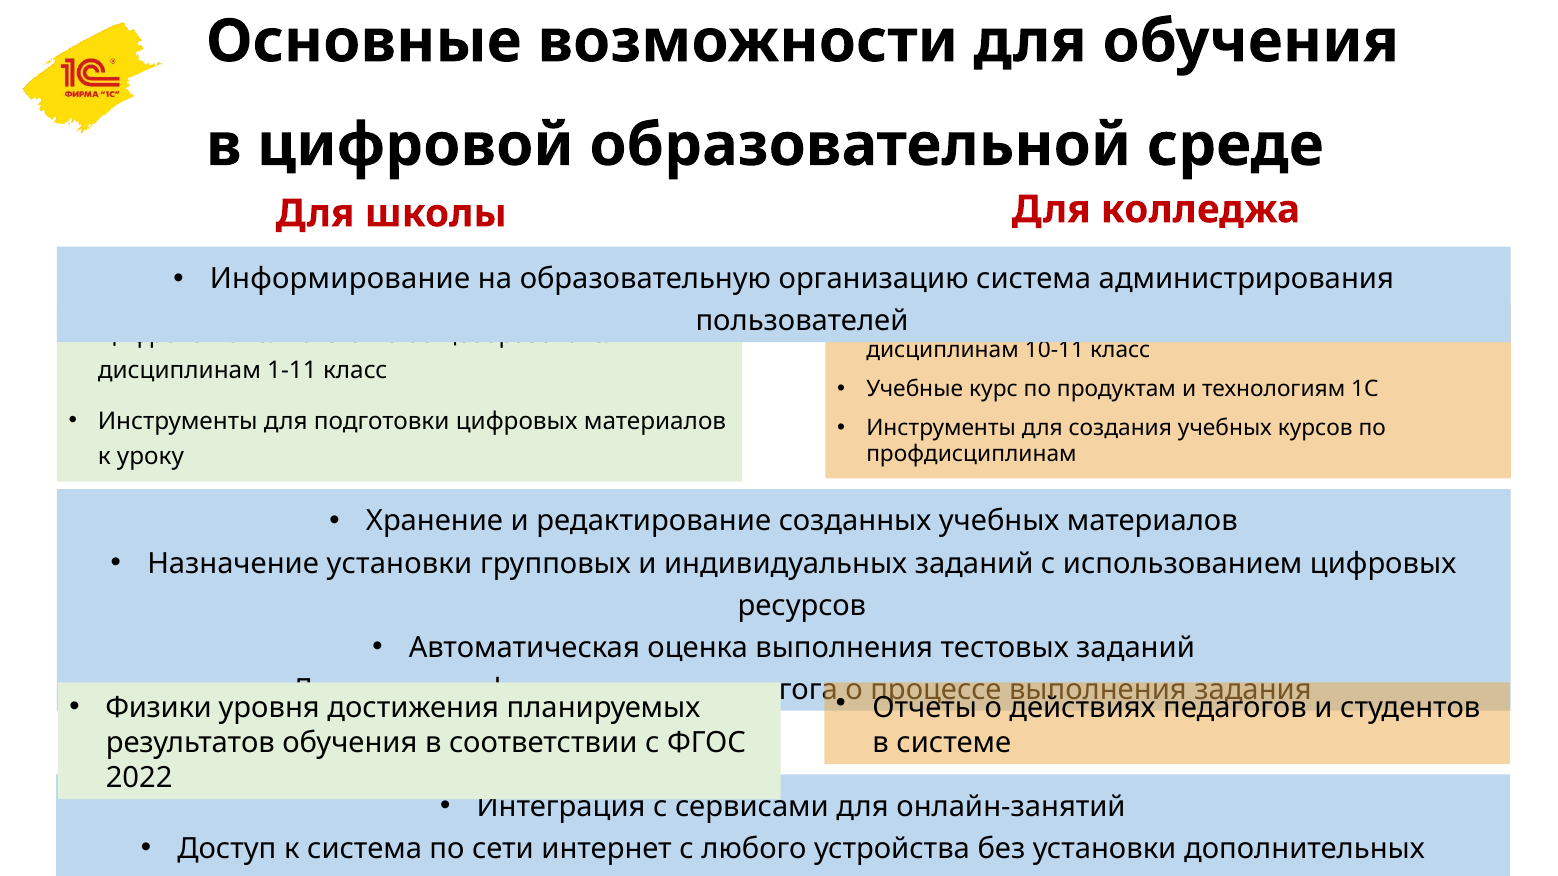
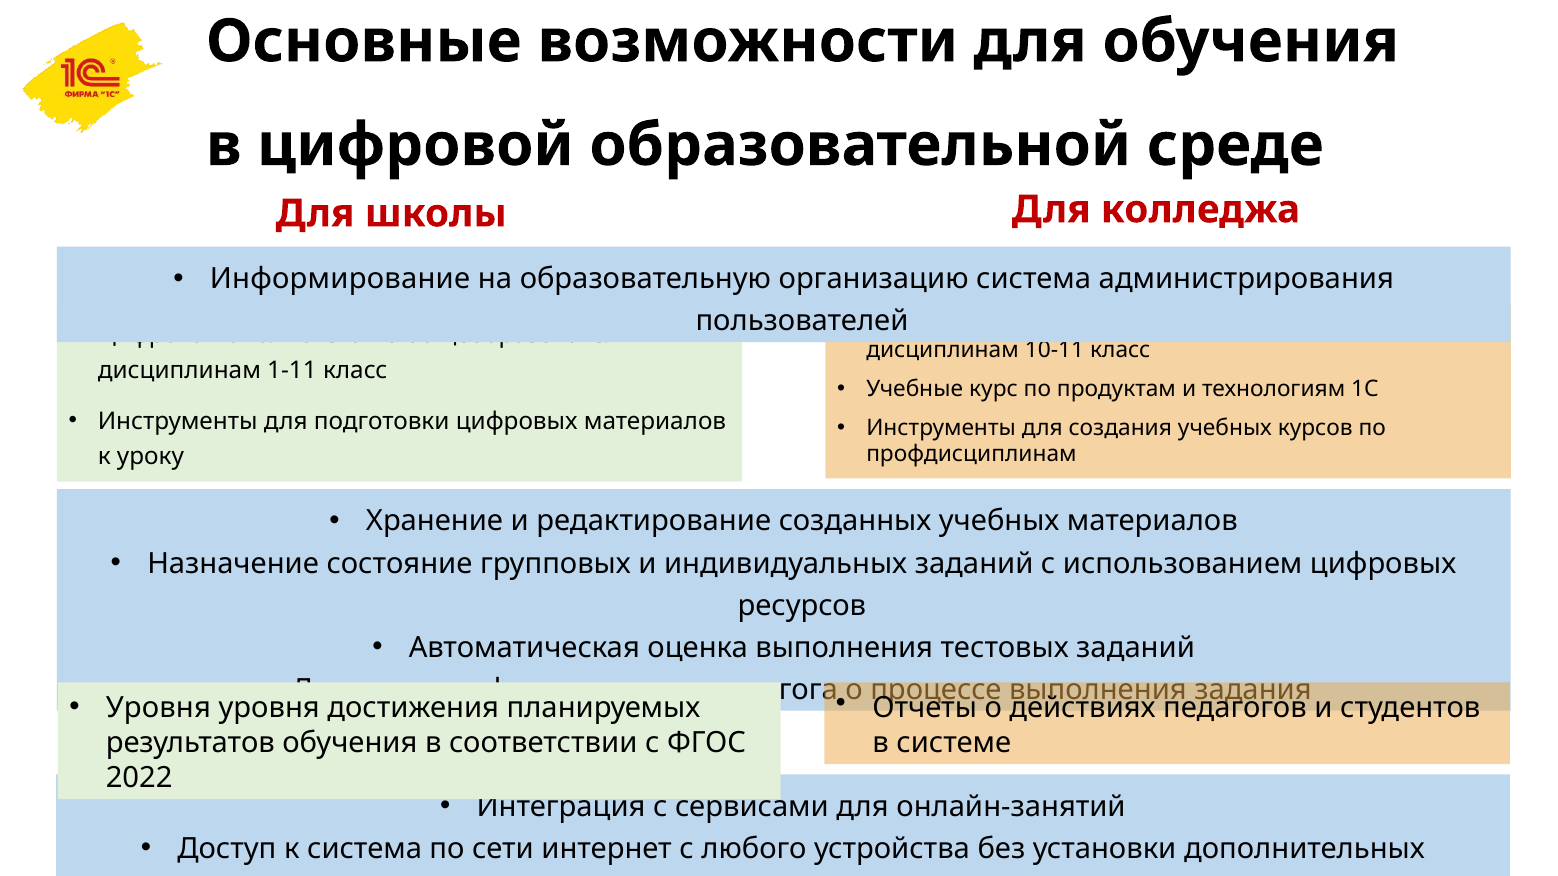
Назначение установки: установки -> состояние
Физики at (159, 708): Физики -> Уровня
